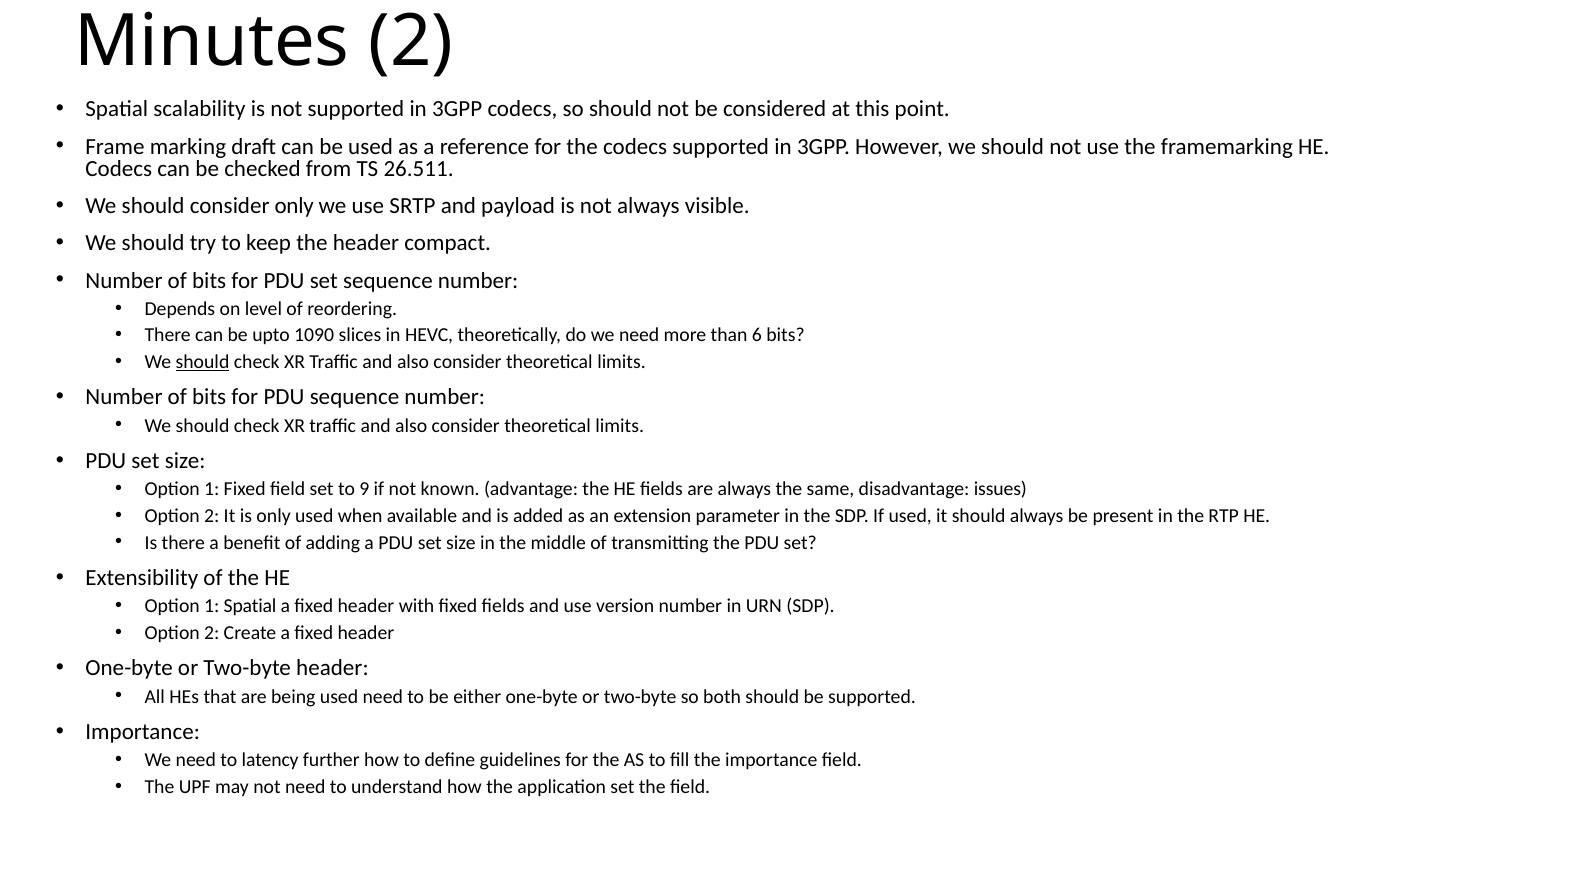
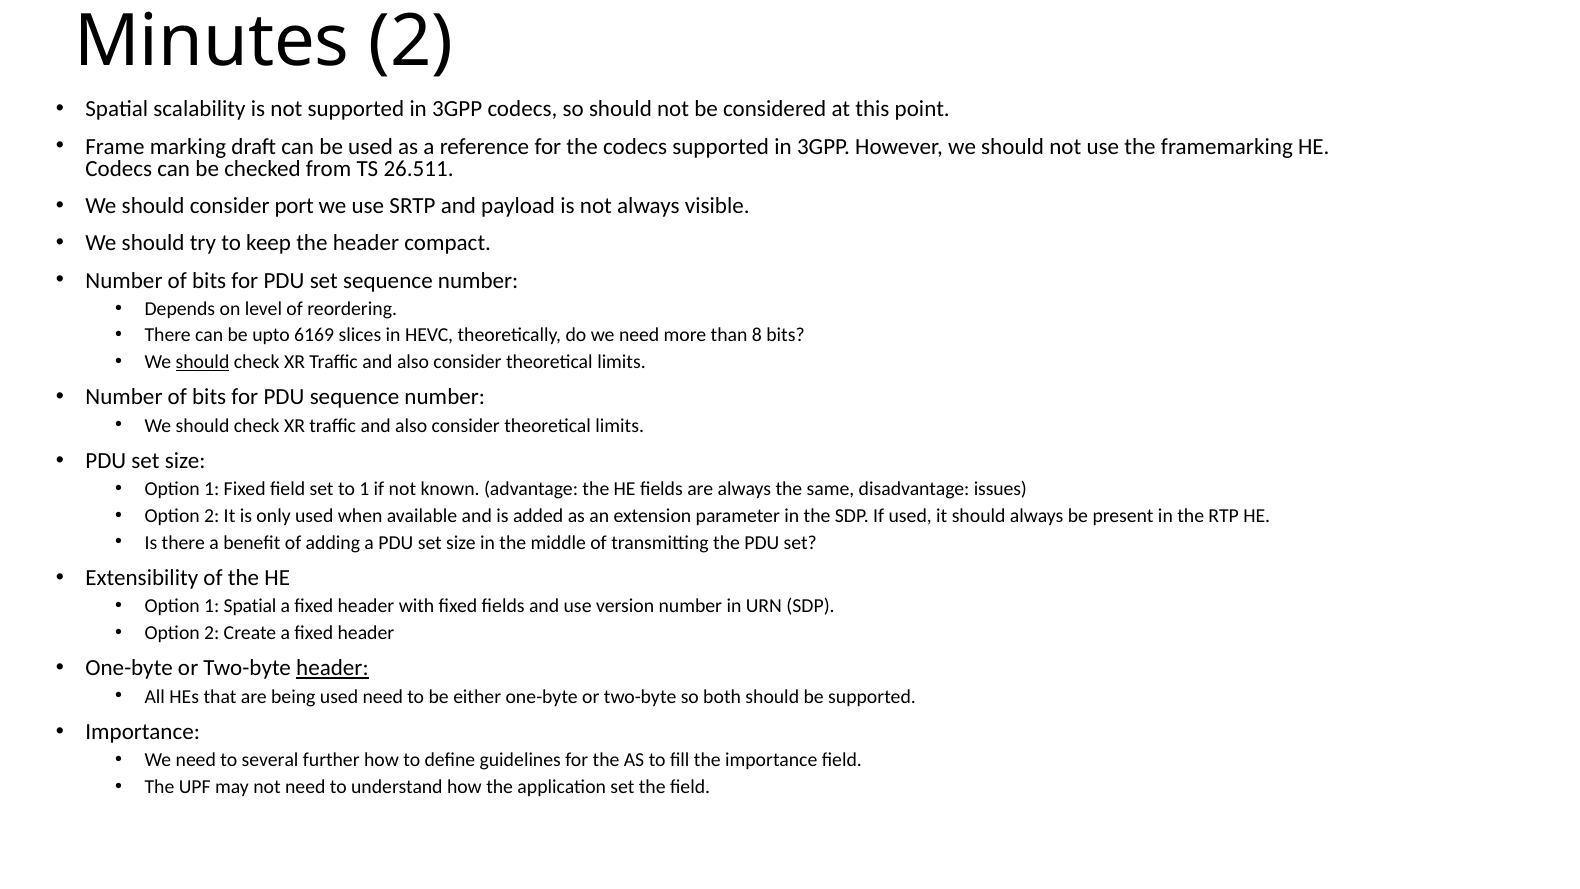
consider only: only -> port
1090: 1090 -> 6169
6: 6 -> 8
to 9: 9 -> 1
header at (332, 668) underline: none -> present
latency: latency -> several
